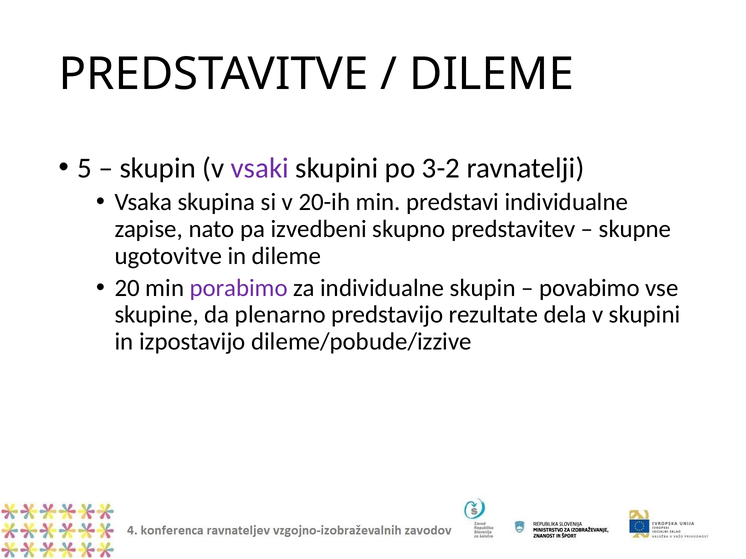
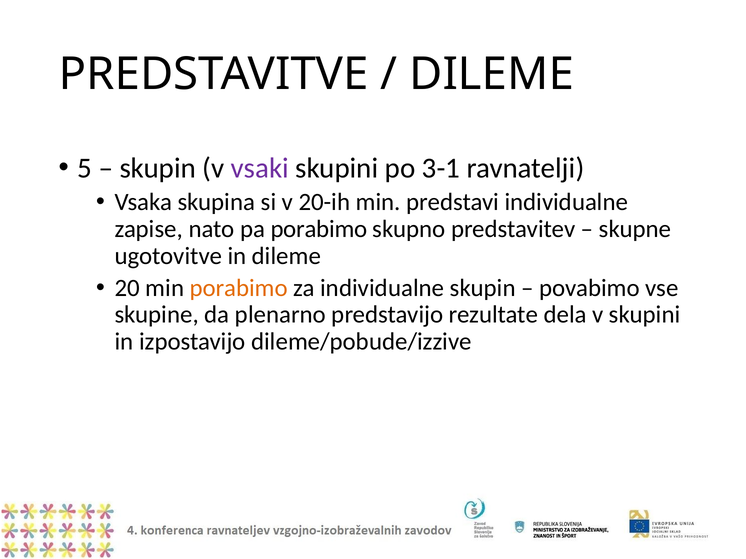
3-2: 3-2 -> 3-1
pa izvedbeni: izvedbeni -> porabimo
porabimo at (239, 288) colour: purple -> orange
